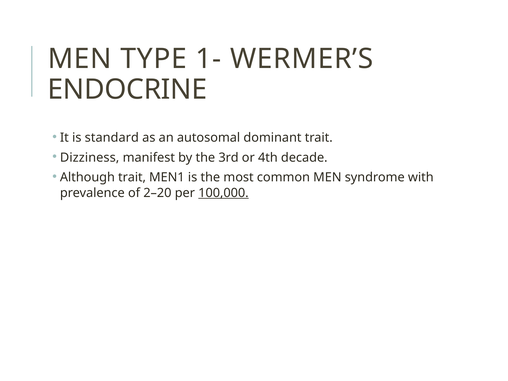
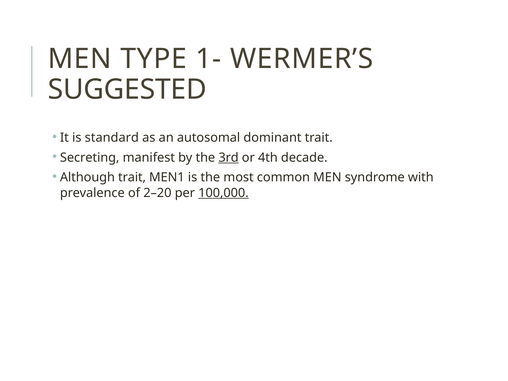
ENDOCRINE: ENDOCRINE -> SUGGESTED
Dizziness: Dizziness -> Secreting
3rd underline: none -> present
